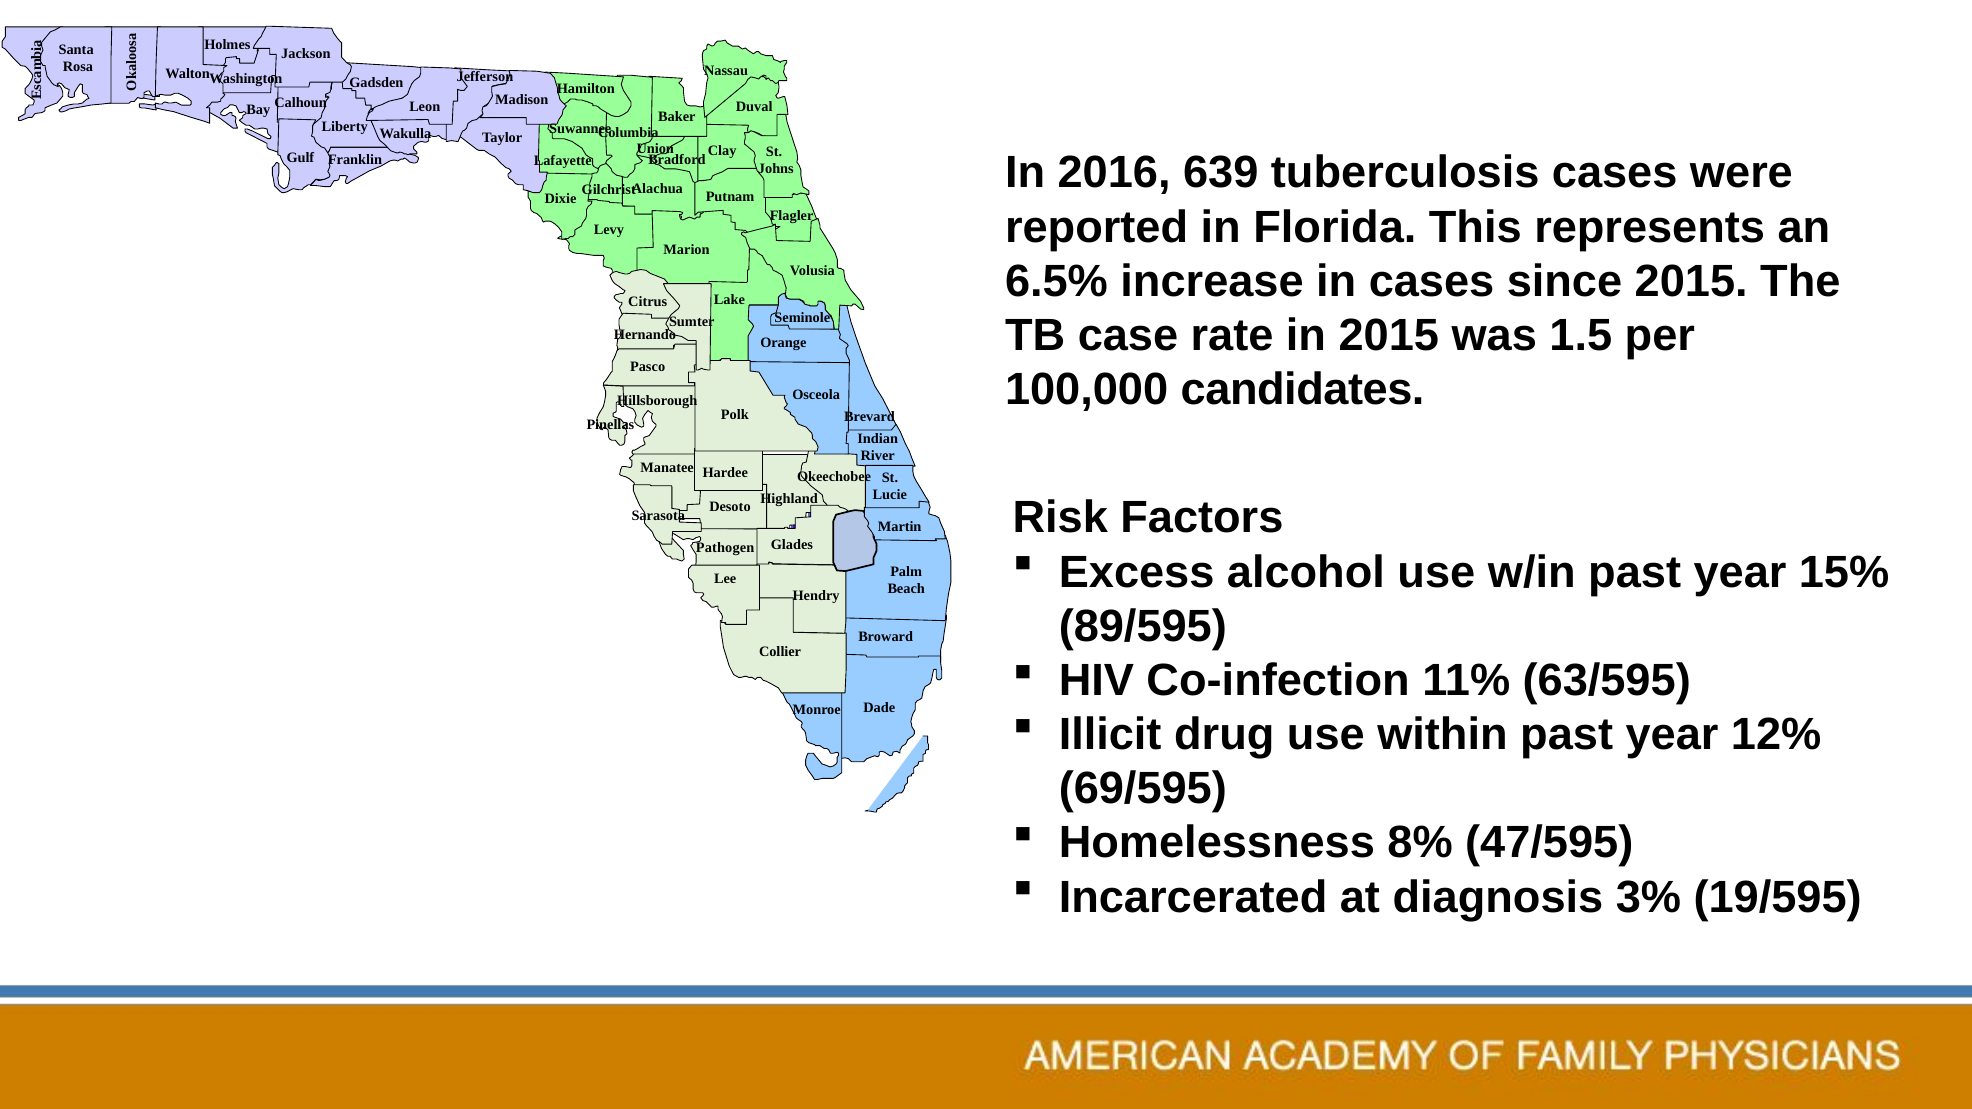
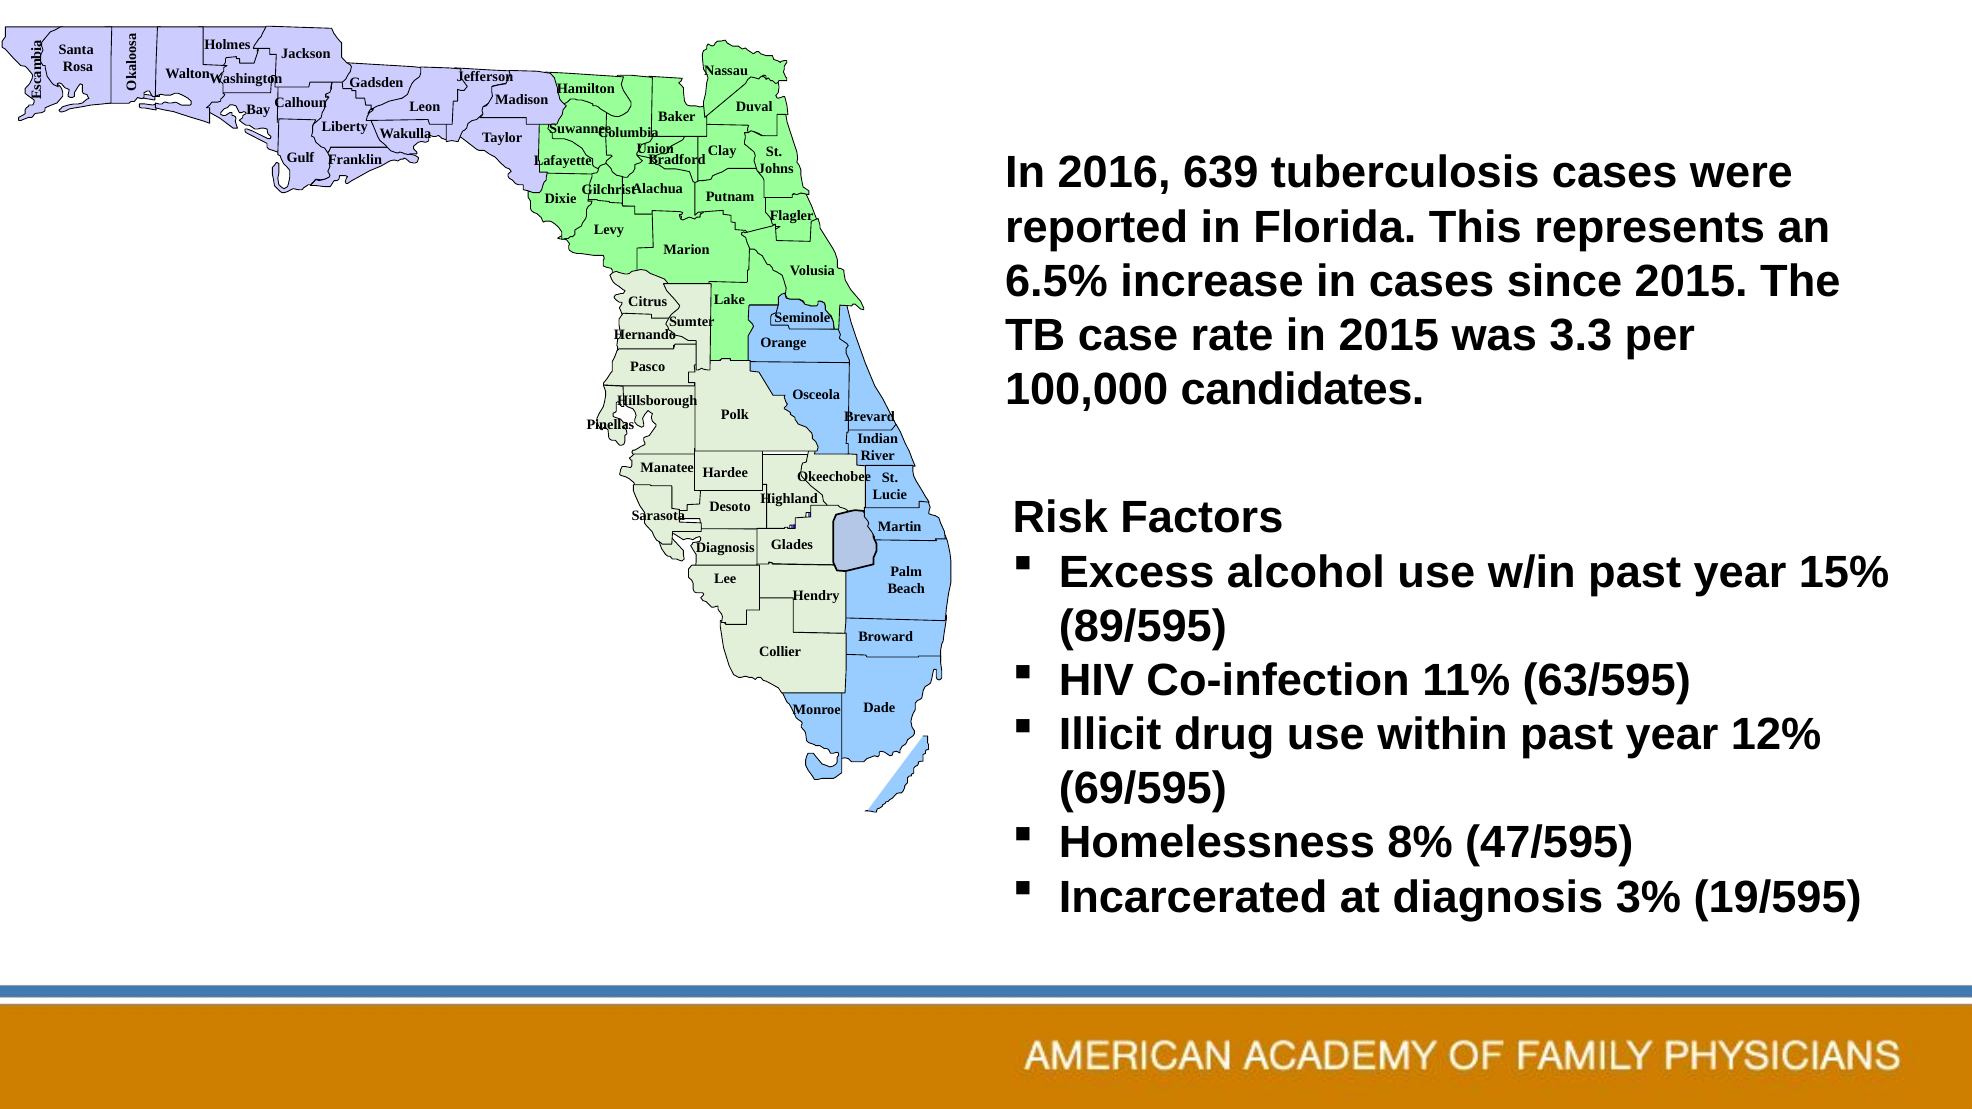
1.5: 1.5 -> 3.3
Pathogen at (725, 548): Pathogen -> Diagnosis
